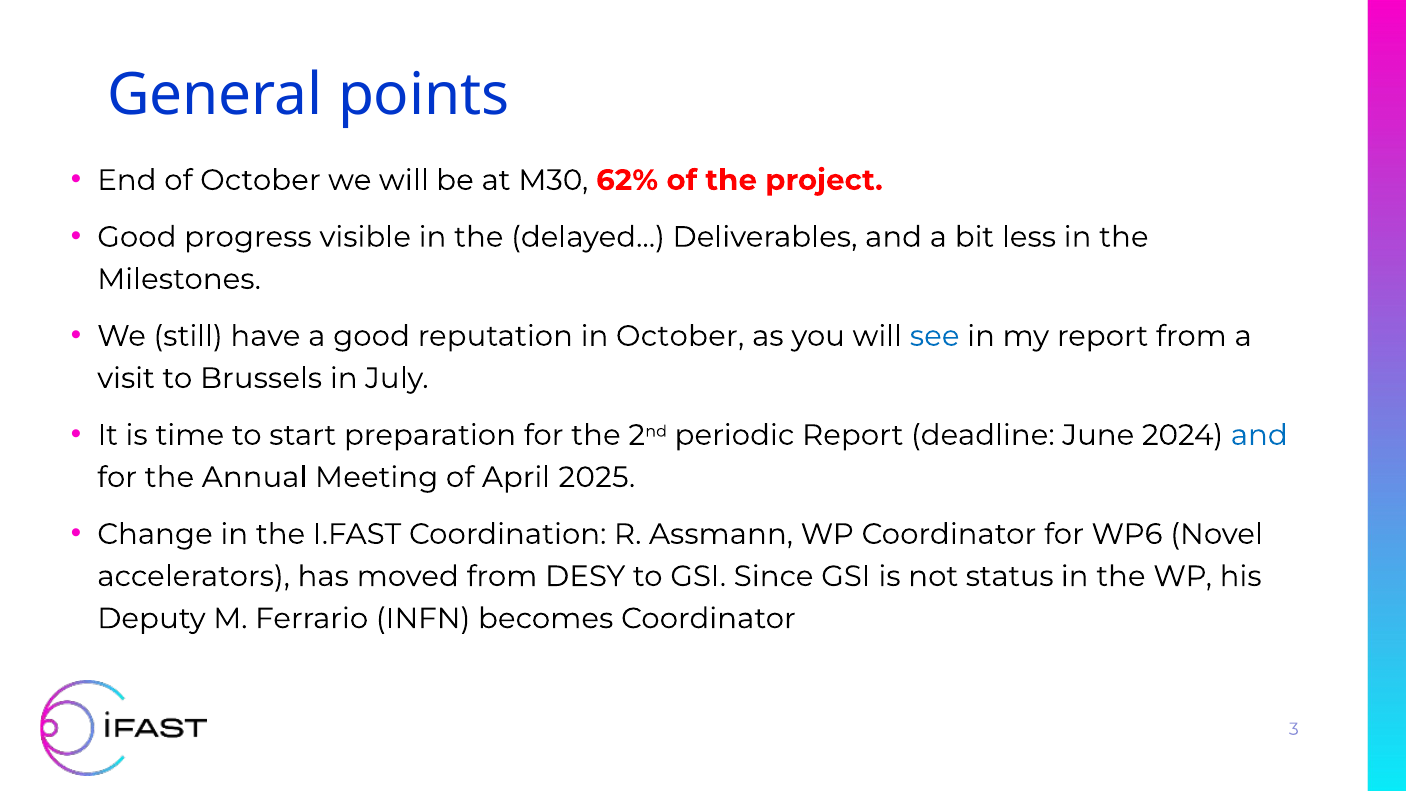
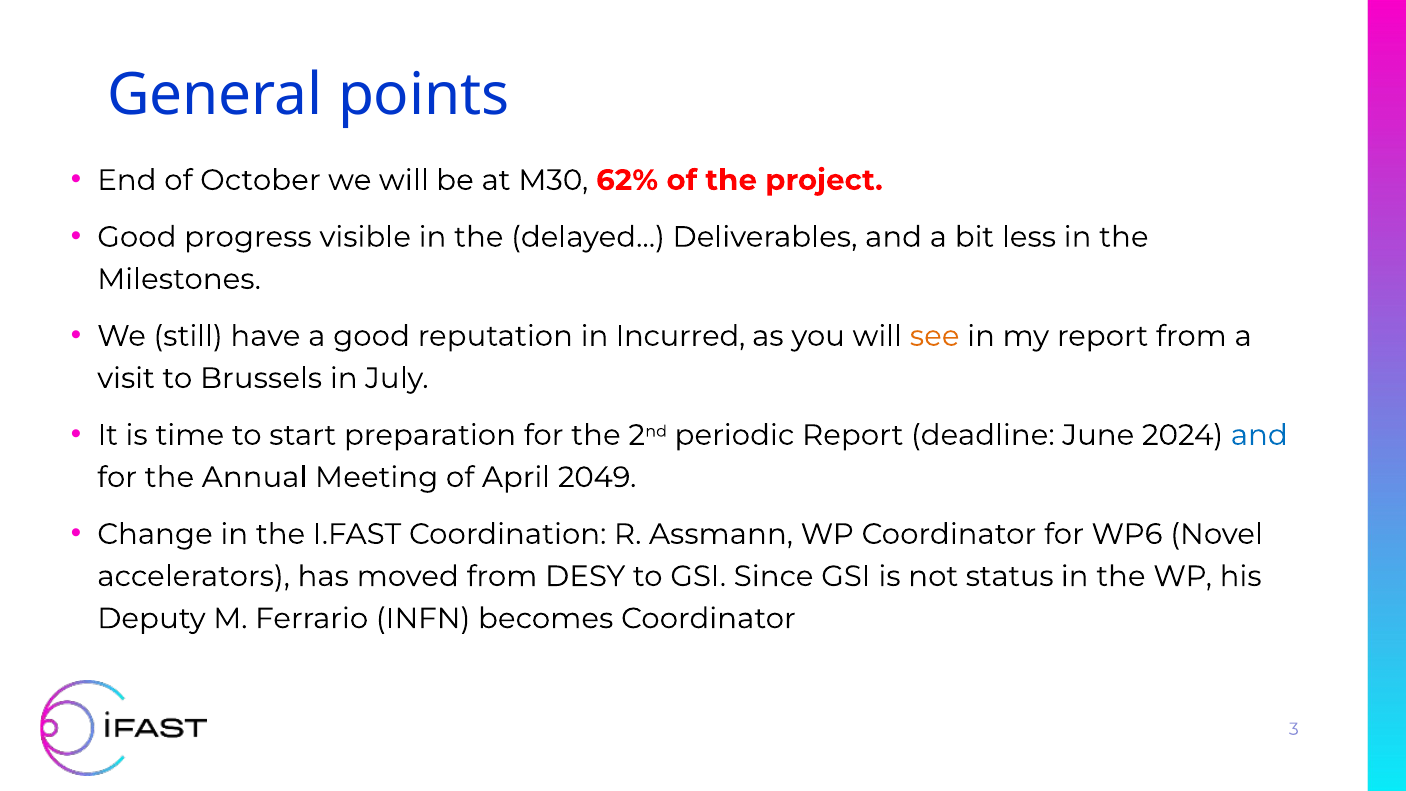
in October: October -> Incurred
see colour: blue -> orange
2025: 2025 -> 2049
